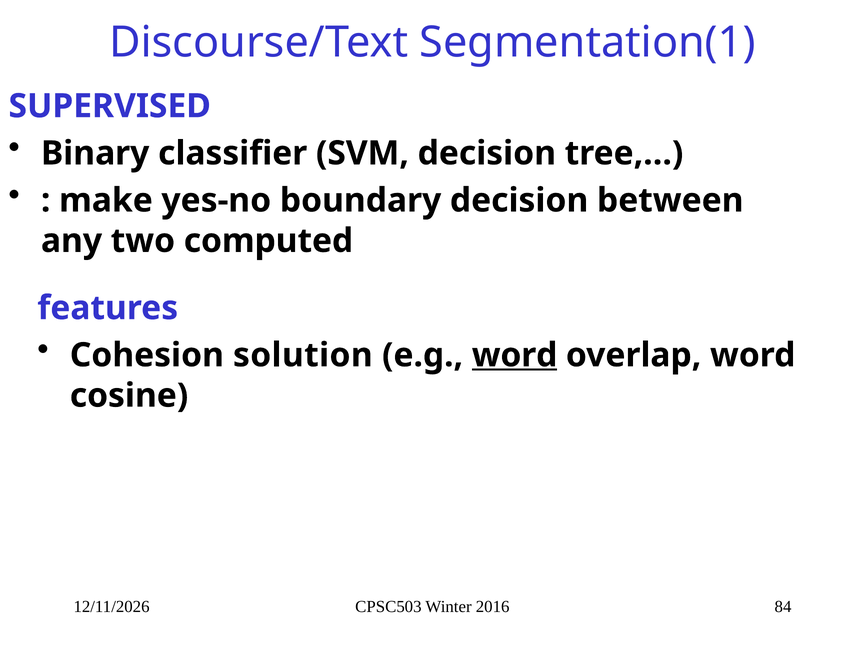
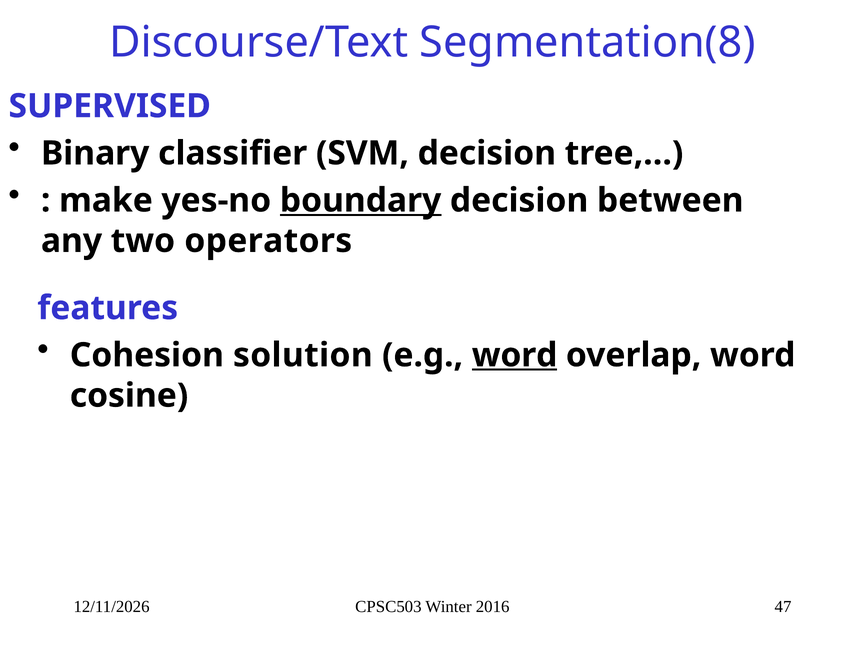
Segmentation(1: Segmentation(1 -> Segmentation(8
boundary underline: none -> present
computed: computed -> operators
84: 84 -> 47
